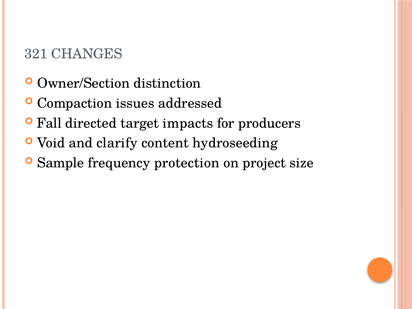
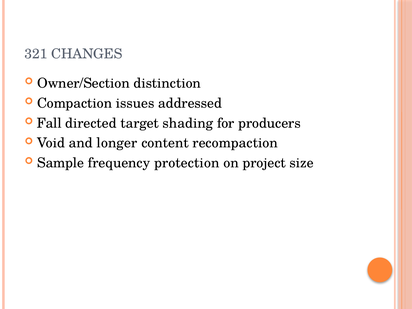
impacts: impacts -> shading
clarify: clarify -> longer
hydroseeding: hydroseeding -> recompaction
